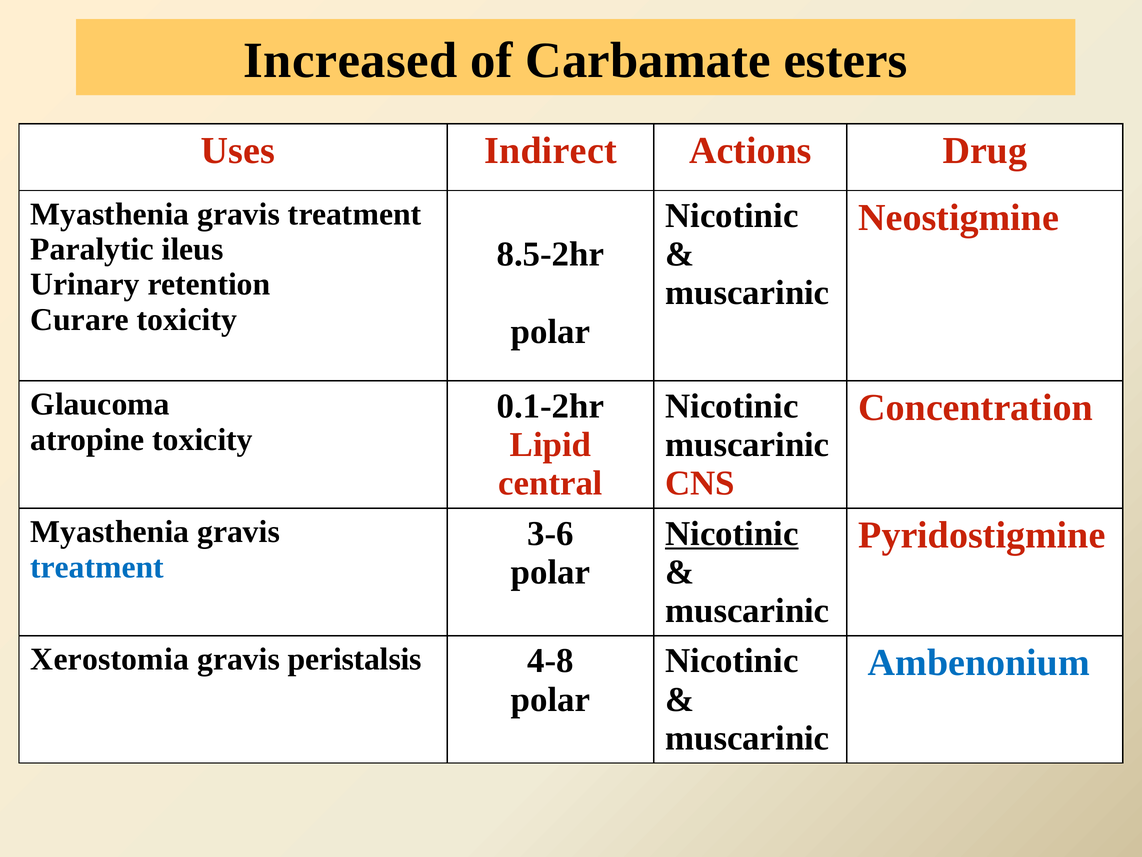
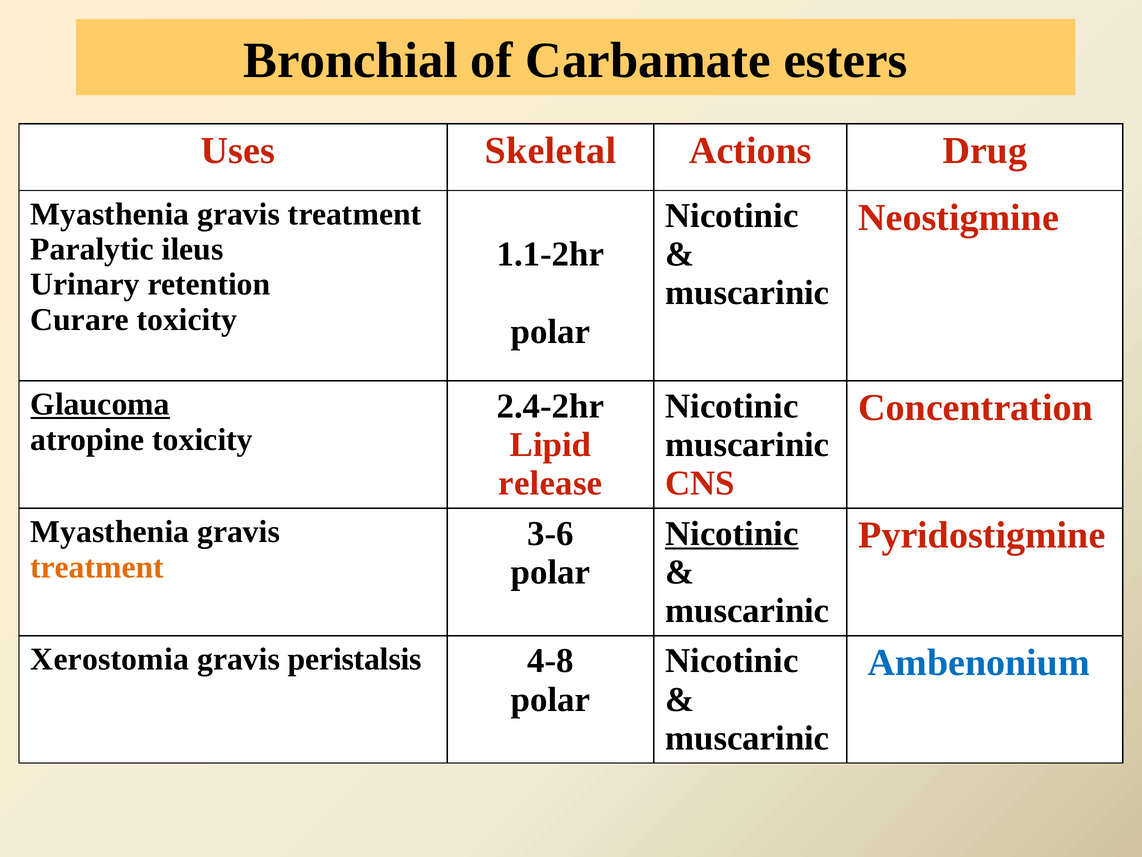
Increased: Increased -> Bronchial
Indirect: Indirect -> Skeletal
8.5-2hr: 8.5-2hr -> 1.1-2hr
Glaucoma underline: none -> present
0.1-2hr: 0.1-2hr -> 2.4-2hr
central: central -> release
treatment at (97, 567) colour: blue -> orange
